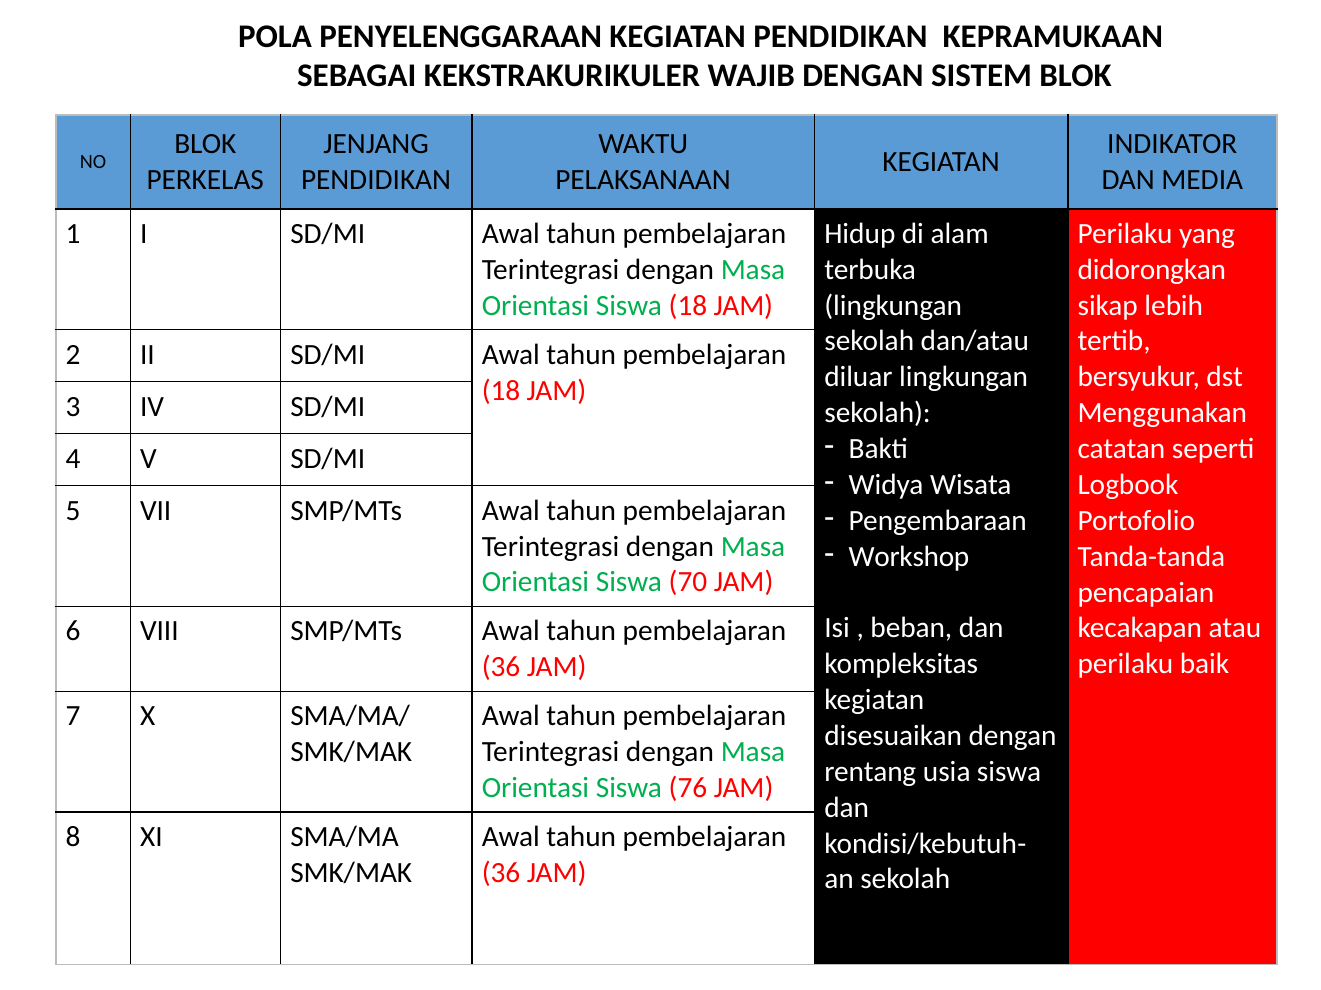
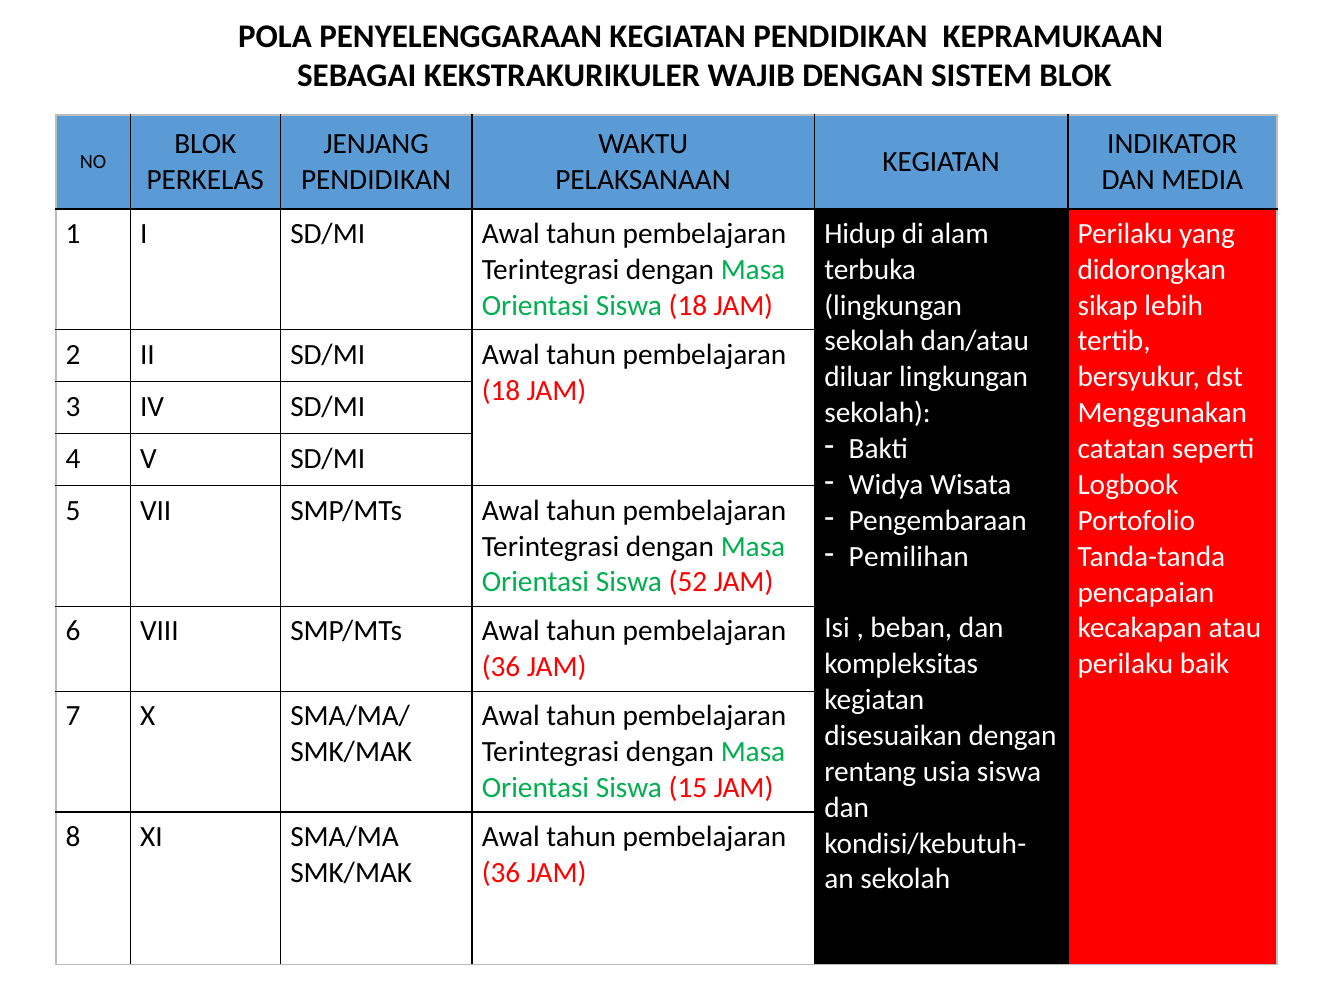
Workshop: Workshop -> Pemilihan
70: 70 -> 52
76: 76 -> 15
